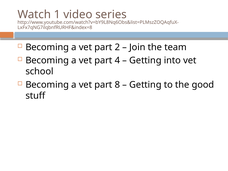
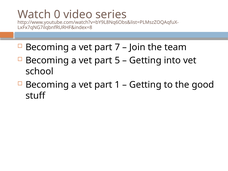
1: 1 -> 0
2: 2 -> 7
4: 4 -> 5
8: 8 -> 1
